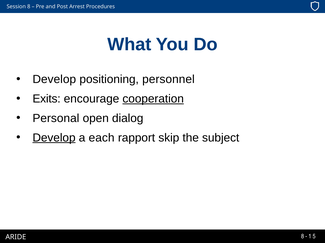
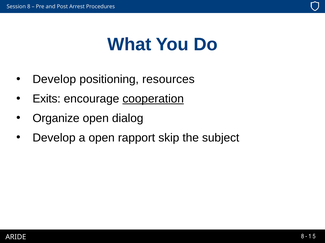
personnel: personnel -> resources
Personal: Personal -> Organize
Develop at (54, 138) underline: present -> none
a each: each -> open
